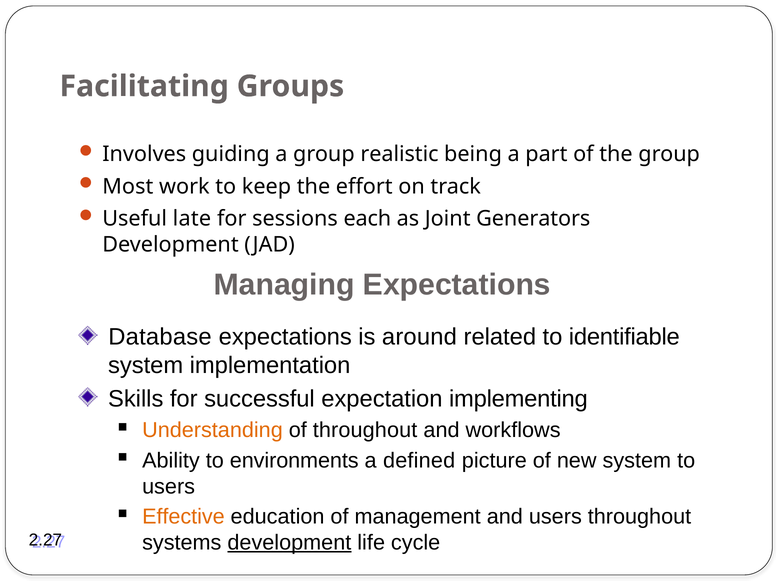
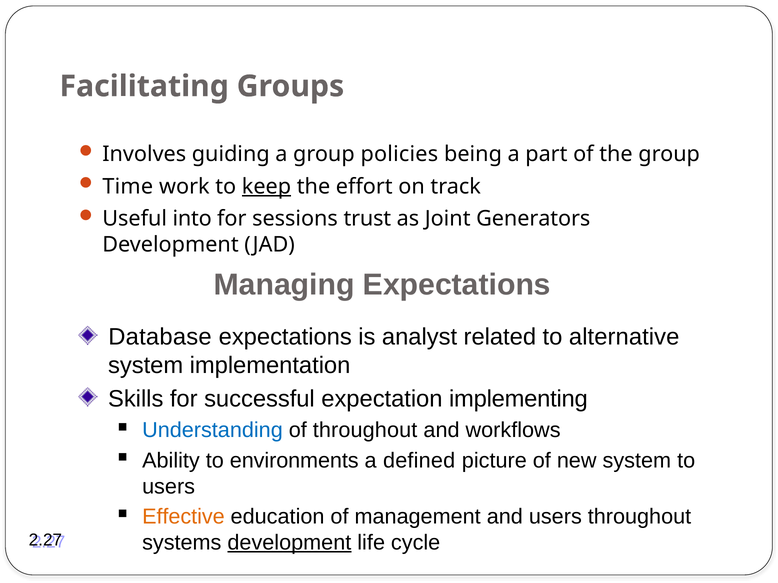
realistic: realistic -> policies
Most: Most -> Time
keep underline: none -> present
late: late -> into
each: each -> trust
around: around -> analyst
identifiable: identifiable -> alternative
Understanding colour: orange -> blue
